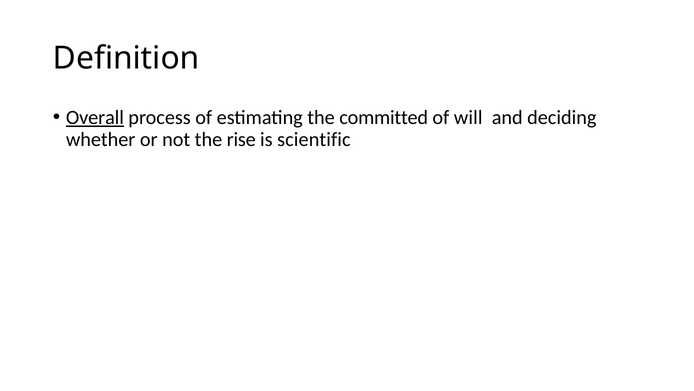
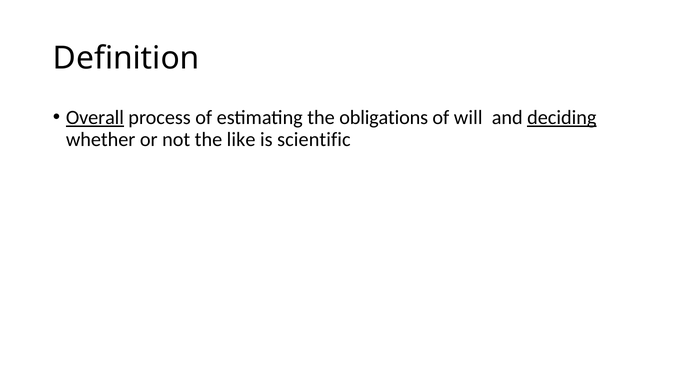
committed: committed -> obligations
deciding underline: none -> present
rise: rise -> like
